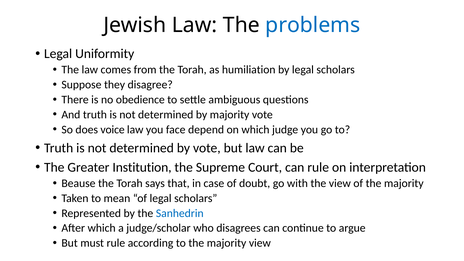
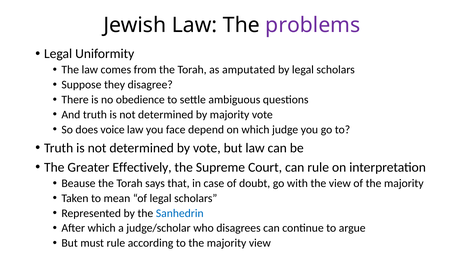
problems colour: blue -> purple
humiliation: humiliation -> amputated
Institution: Institution -> Effectively
